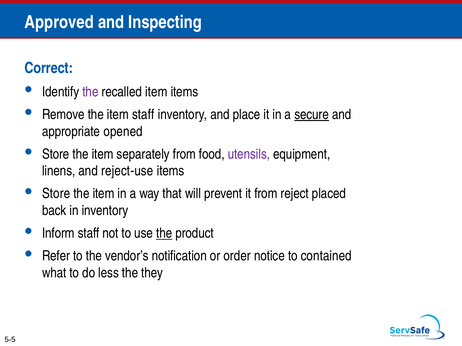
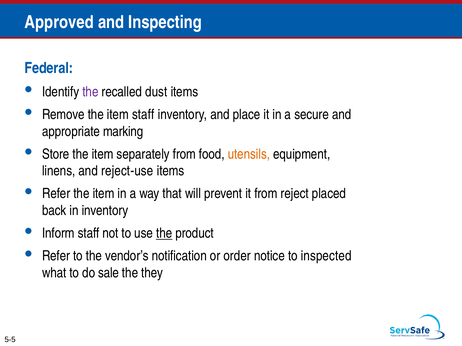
Correct: Correct -> Federal
recalled item: item -> dust
secure underline: present -> none
opened: opened -> marking
utensils colour: purple -> orange
Store at (56, 194): Store -> Refer
contained: contained -> inspected
less: less -> sale
